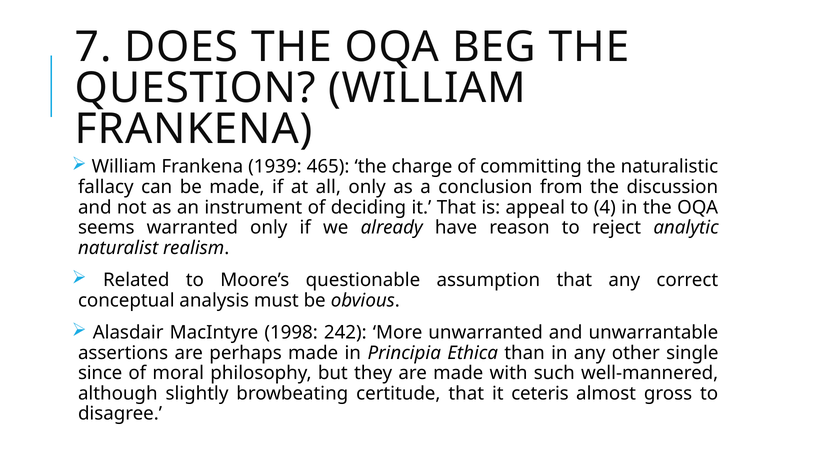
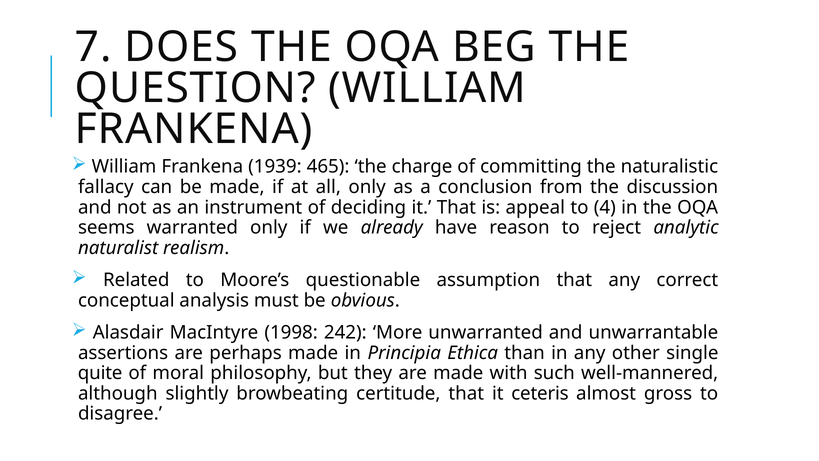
since: since -> quite
